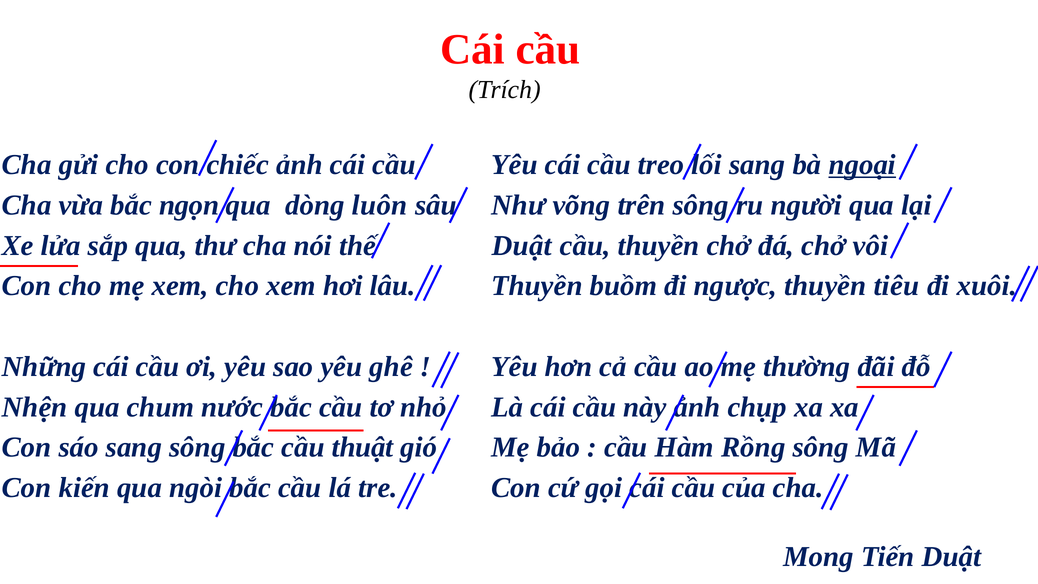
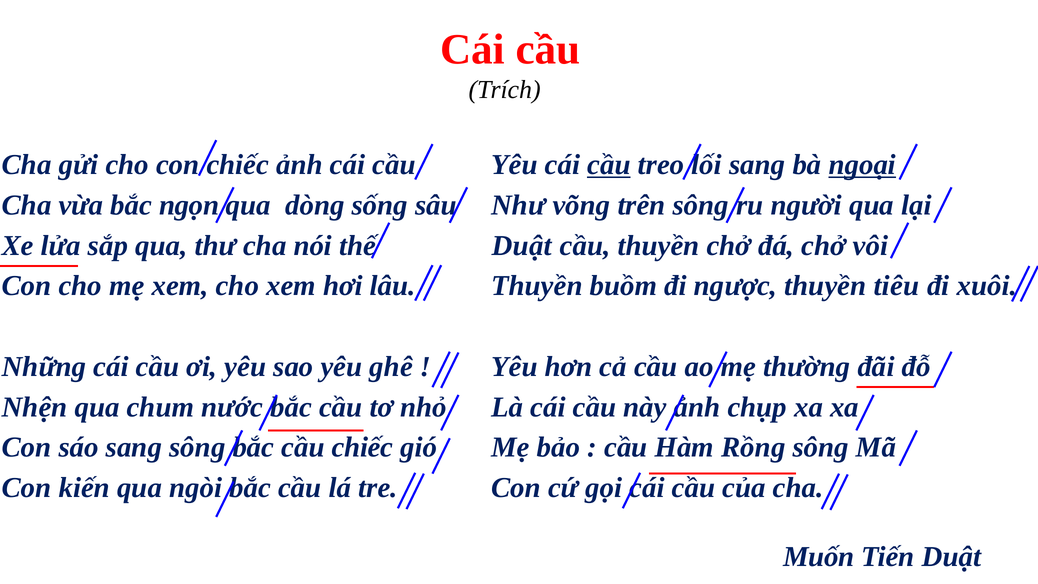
cầu at (609, 165) underline: none -> present
luôn: luôn -> sống
cầu thuật: thuật -> chiếc
Mong: Mong -> Muốn
